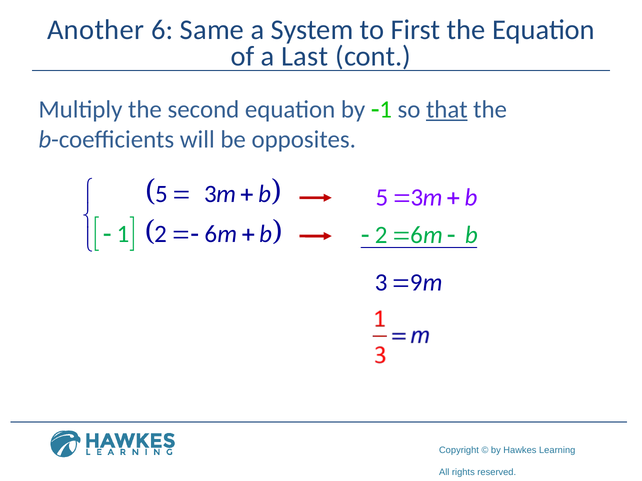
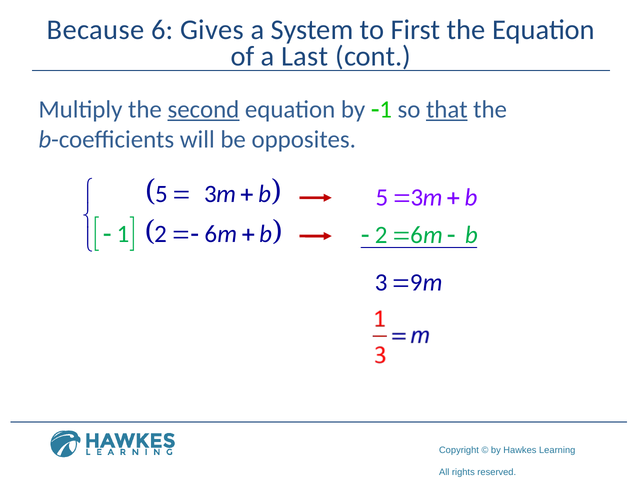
Another: Another -> Because
Same: Same -> Gives
second underline: none -> present
